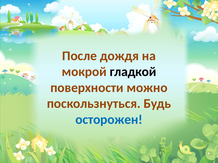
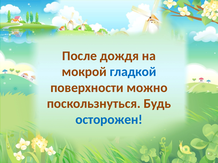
гладкой colour: black -> blue
